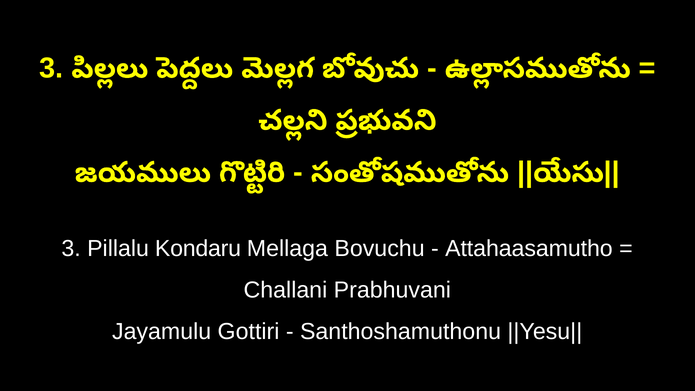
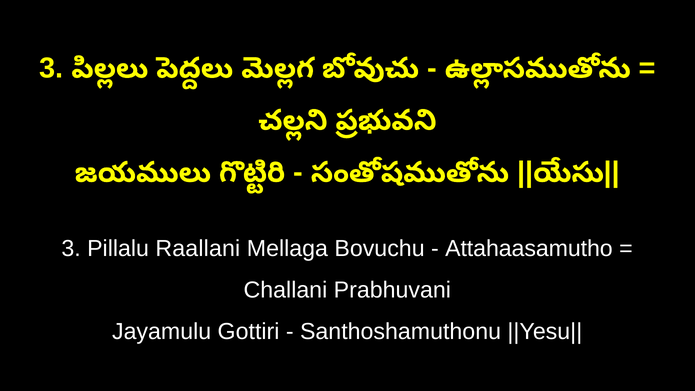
Kondaru: Kondaru -> Raallani
